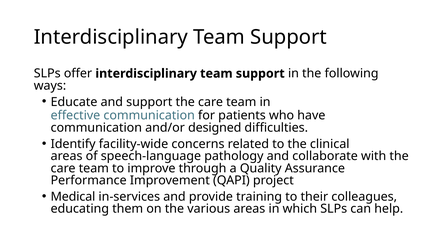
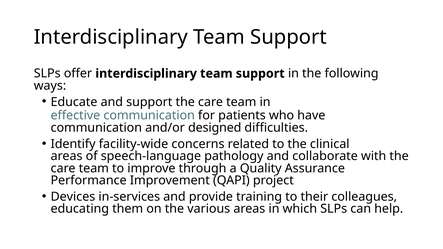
Medical: Medical -> Devices
